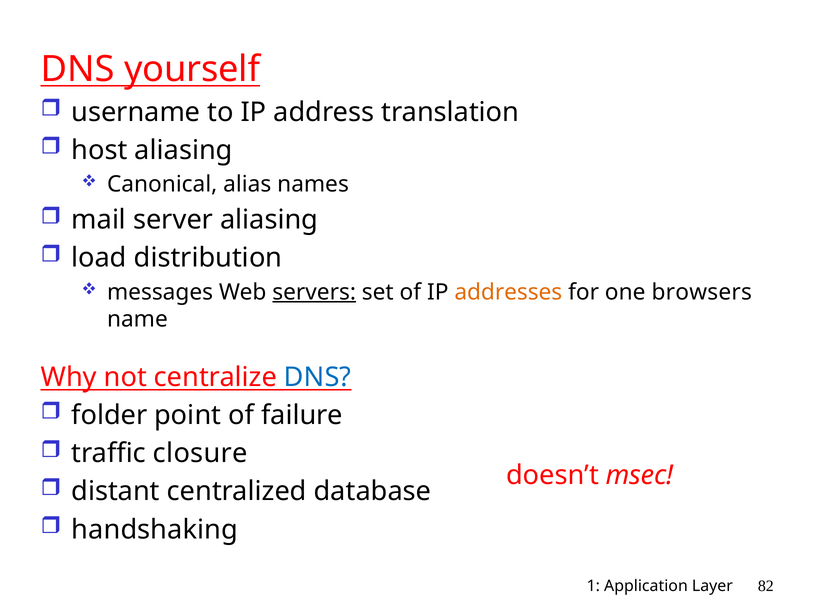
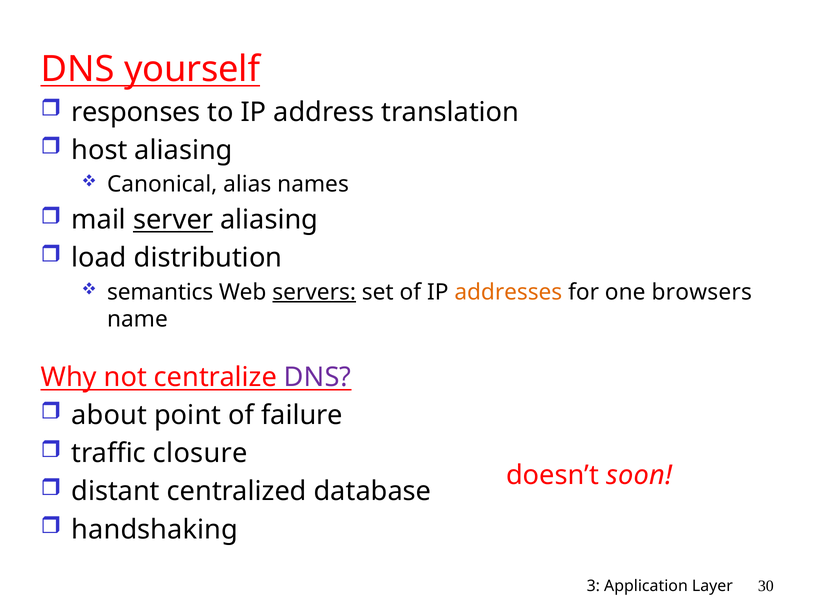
username: username -> responses
server underline: none -> present
messages: messages -> semantics
DNS at (318, 377) colour: blue -> purple
folder: folder -> about
msec: msec -> soon
1: 1 -> 3
82: 82 -> 30
